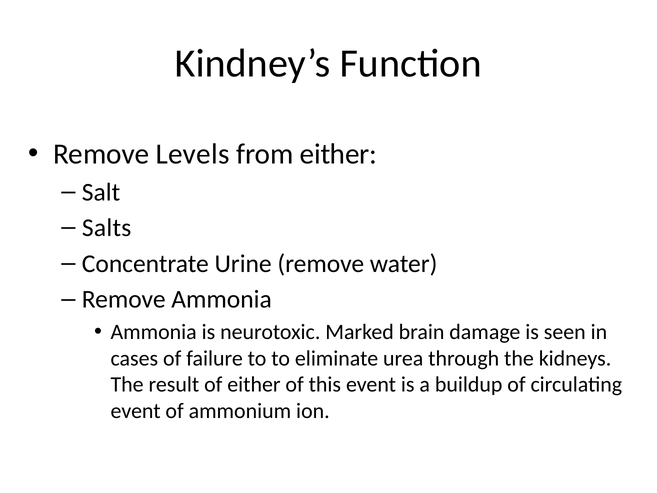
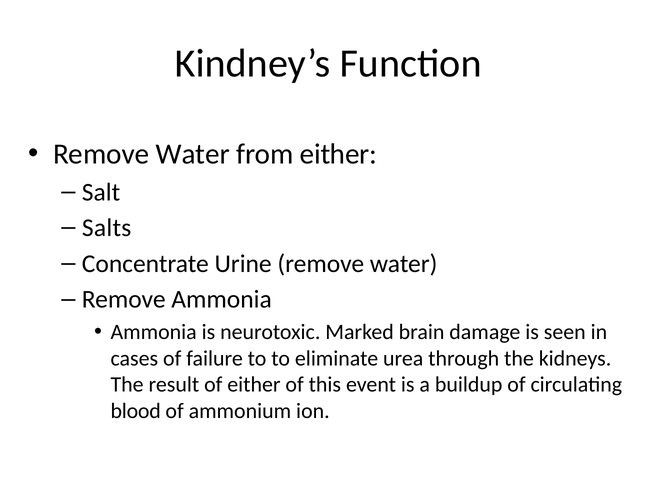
Levels at (193, 154): Levels -> Water
event at (136, 411): event -> blood
